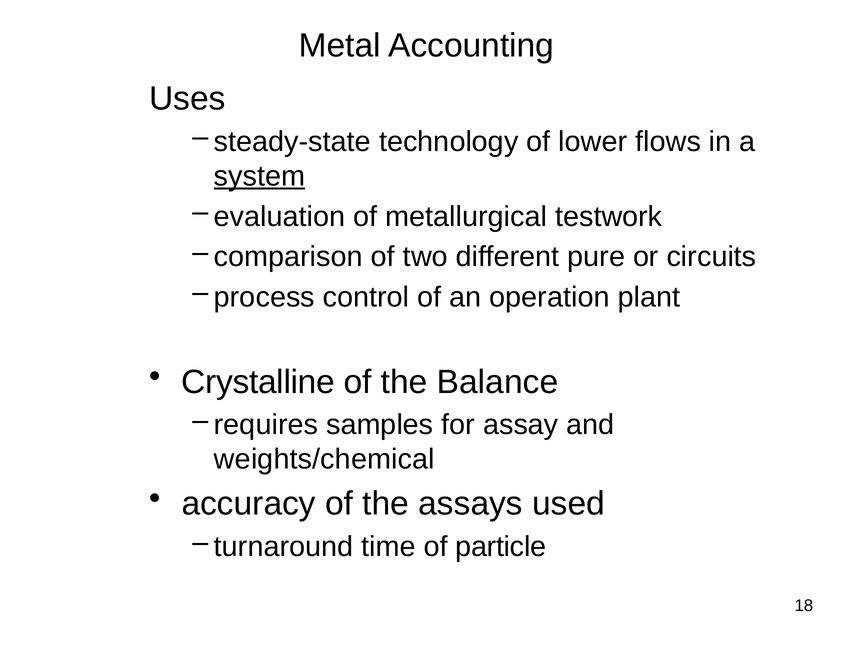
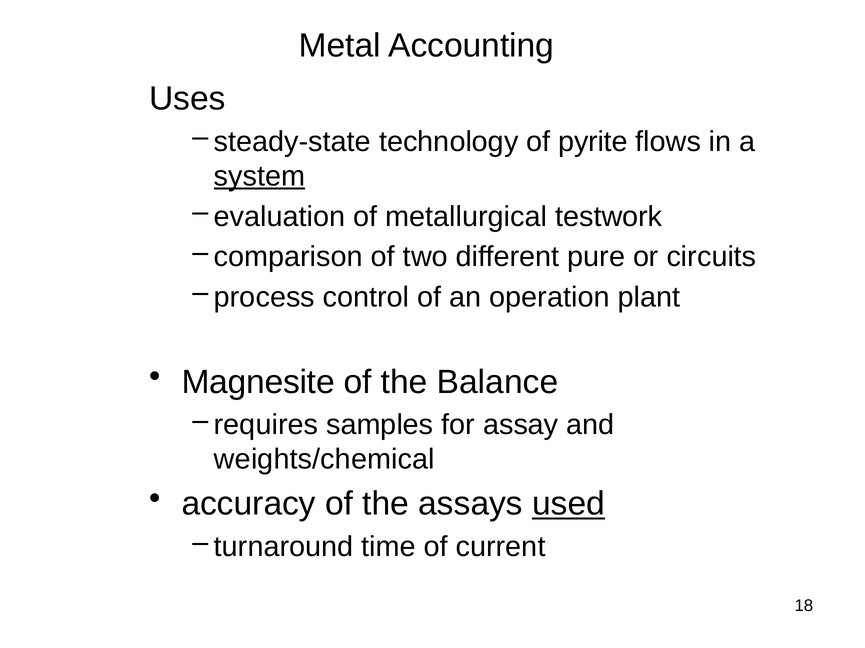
lower: lower -> pyrite
Crystalline: Crystalline -> Magnesite
used underline: none -> present
particle: particle -> current
